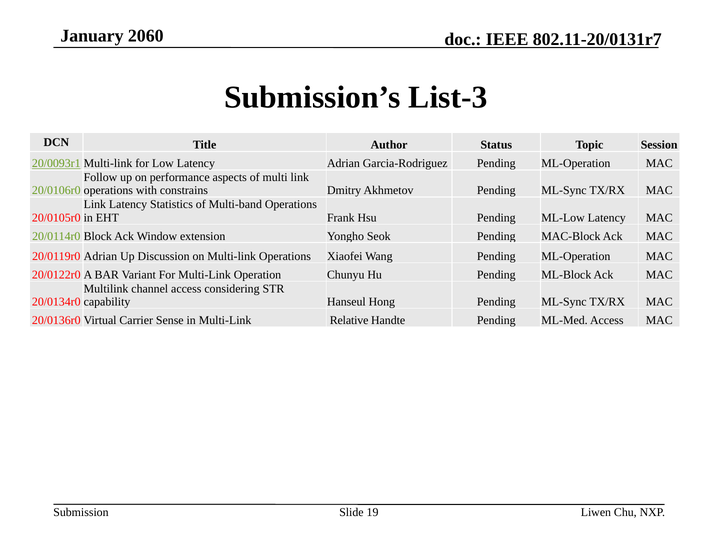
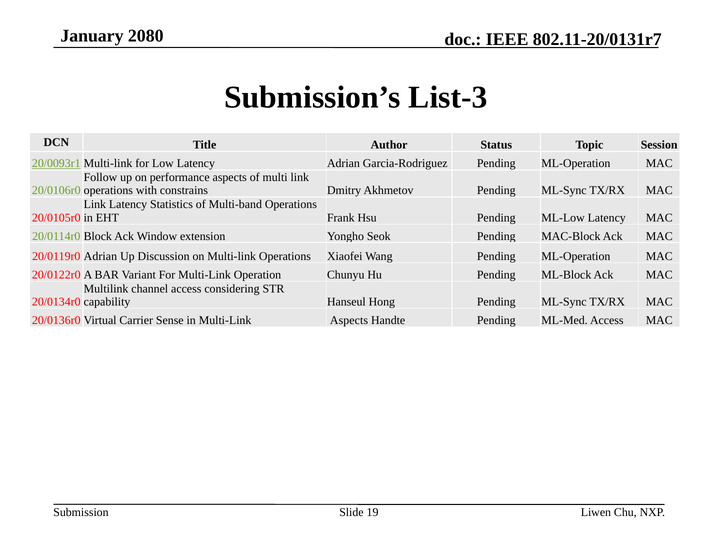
2060: 2060 -> 2080
Multi-Link Relative: Relative -> Aspects
